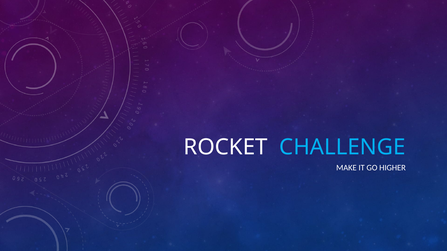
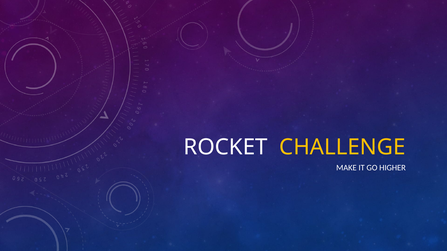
CHALLENGE colour: light blue -> yellow
